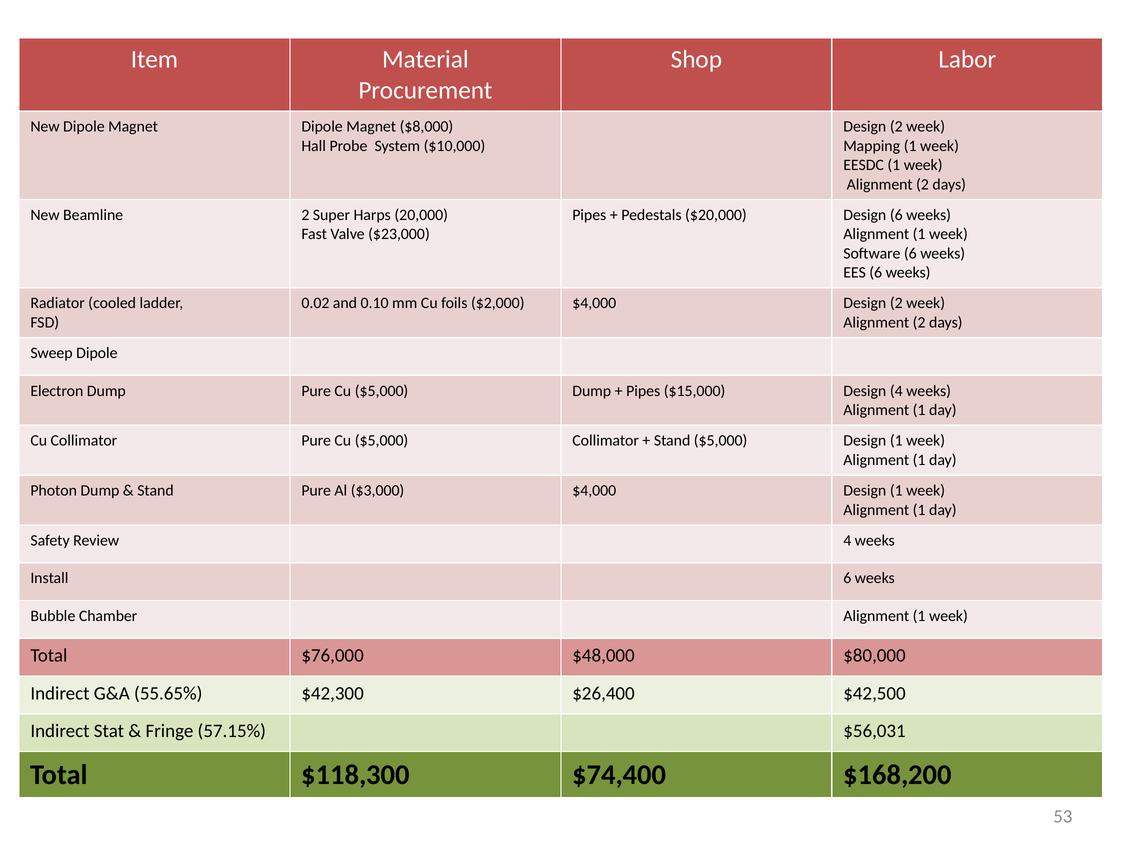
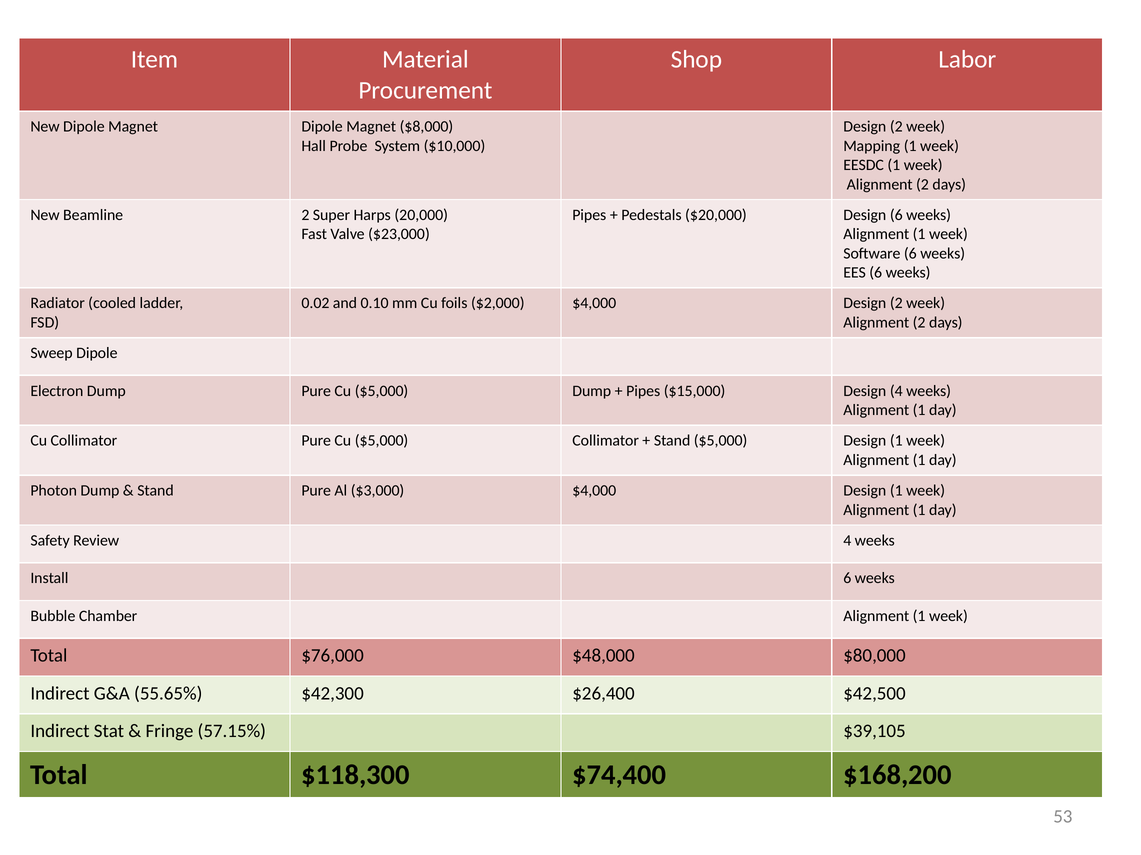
$56,031: $56,031 -> $39,105
